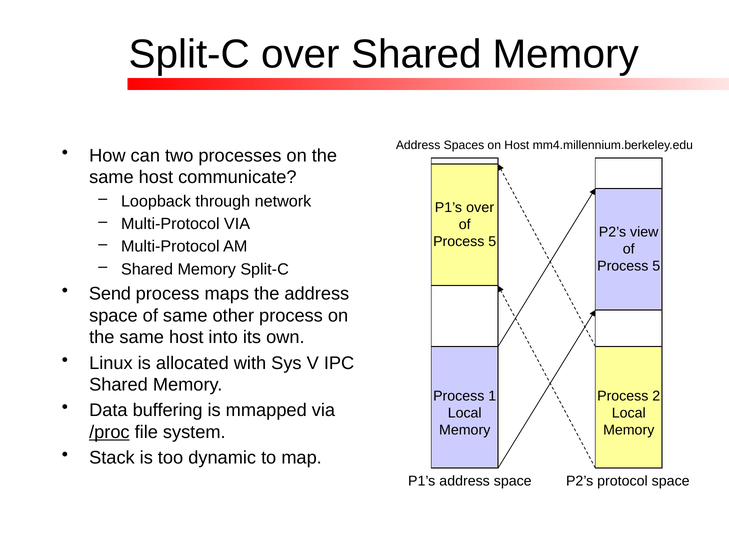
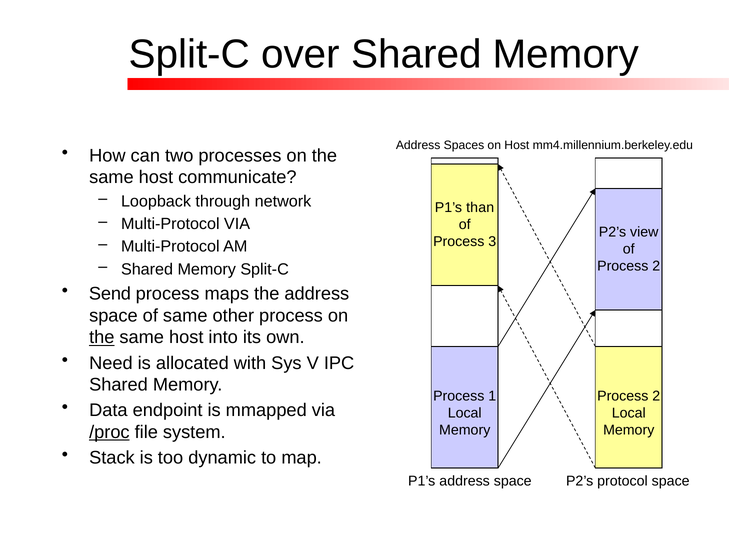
P1’s over: over -> than
5 at (492, 242): 5 -> 3
5 at (656, 266): 5 -> 2
the at (102, 337) underline: none -> present
Linux: Linux -> Need
buffering: buffering -> endpoint
